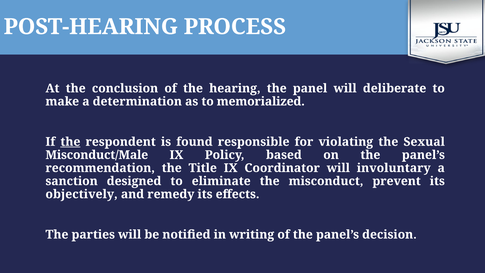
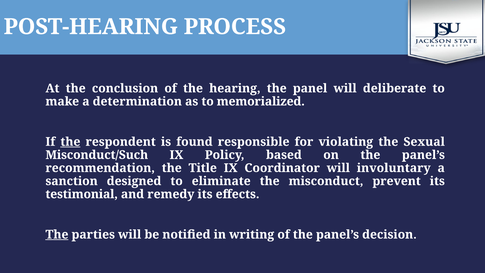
Misconduct/Male: Misconduct/Male -> Misconduct/Such
objectively: objectively -> testimonial
The at (57, 234) underline: none -> present
